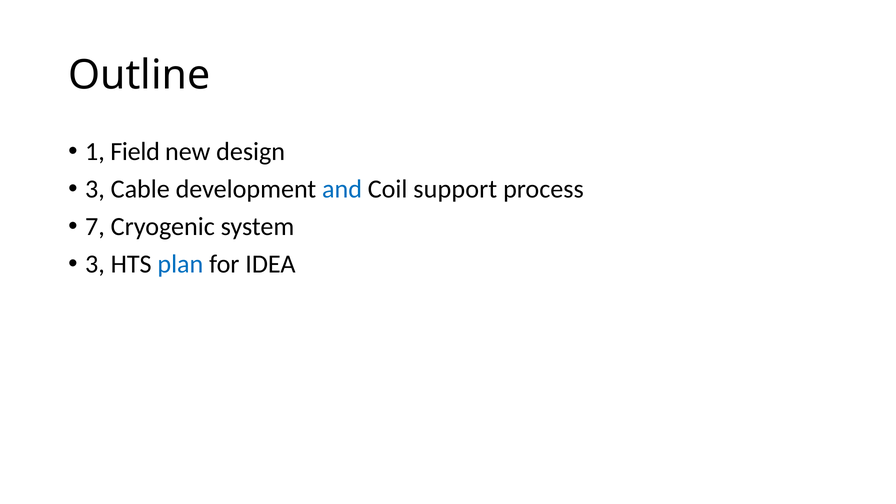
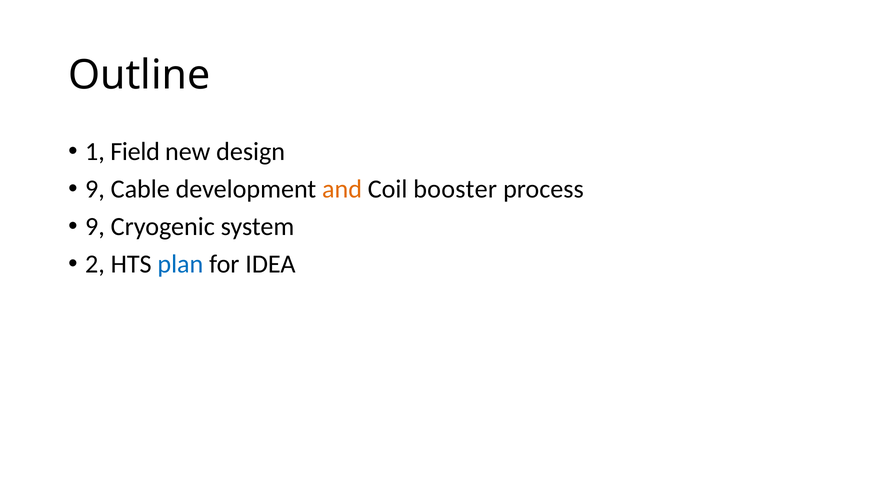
3 at (95, 189): 3 -> 9
and colour: blue -> orange
support: support -> booster
7 at (95, 227): 7 -> 9
3 at (95, 264): 3 -> 2
